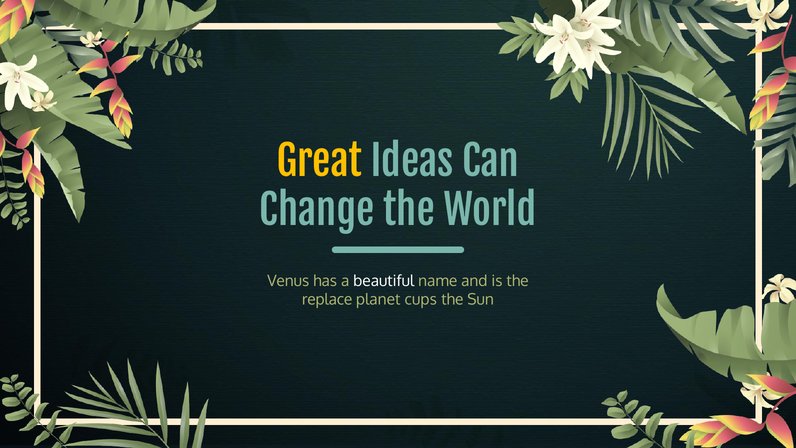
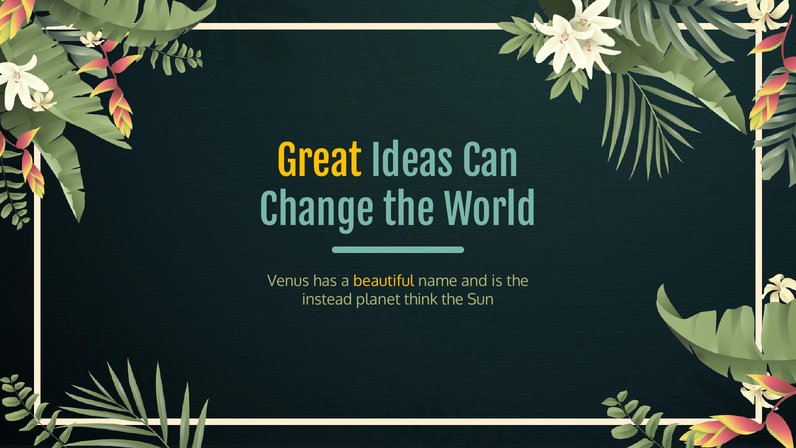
beautiful colour: white -> yellow
replace: replace -> instead
cups: cups -> think
